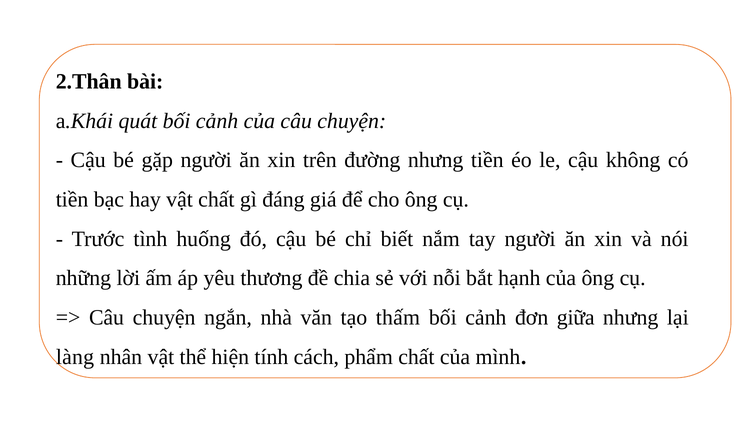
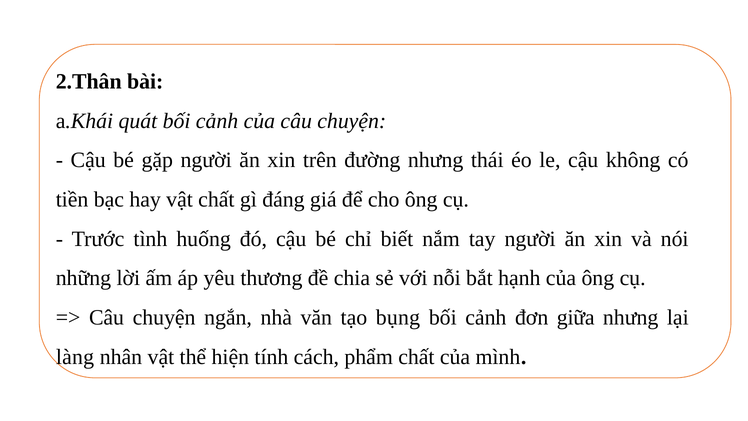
nhưng tiền: tiền -> thái
thấm: thấm -> bụng
